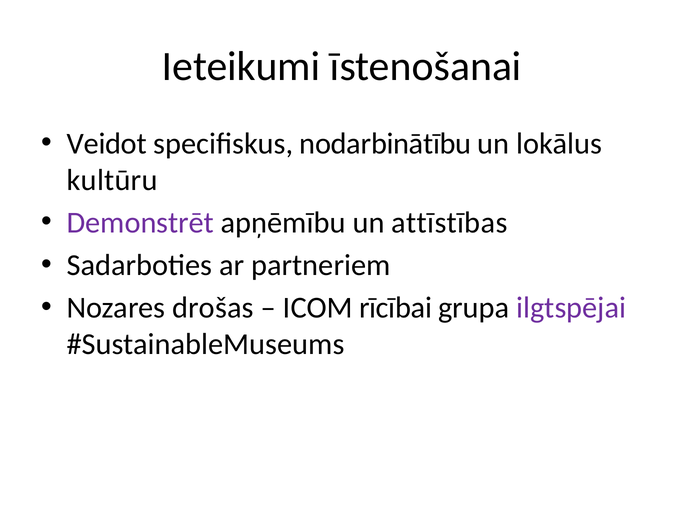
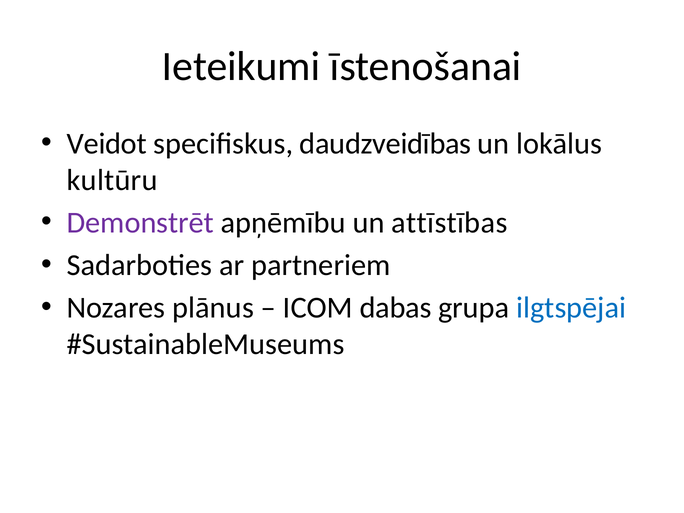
nodarbinātību: nodarbinātību -> daudzveidības
drošas: drošas -> plānus
rīcībai: rīcībai -> dabas
ilgtspējai colour: purple -> blue
